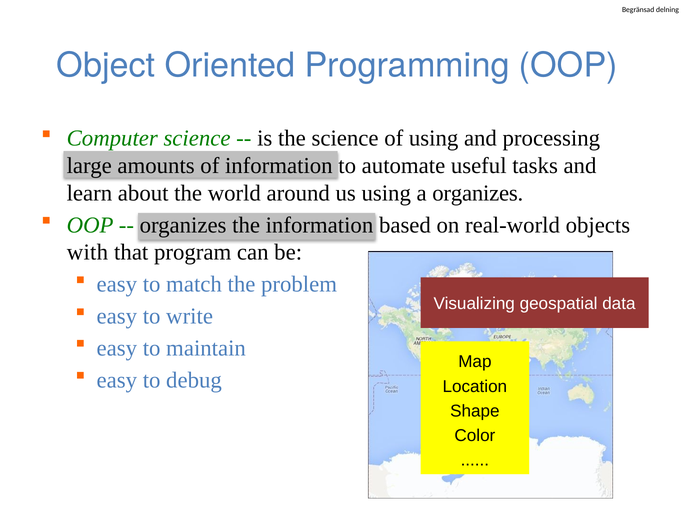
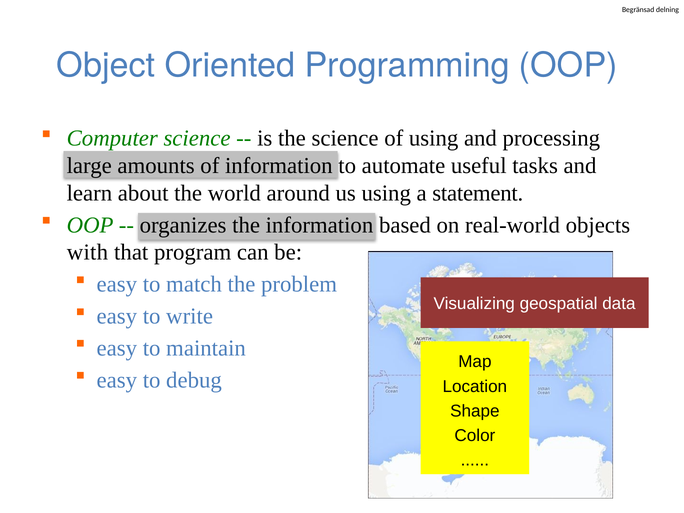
a organizes: organizes -> statement
